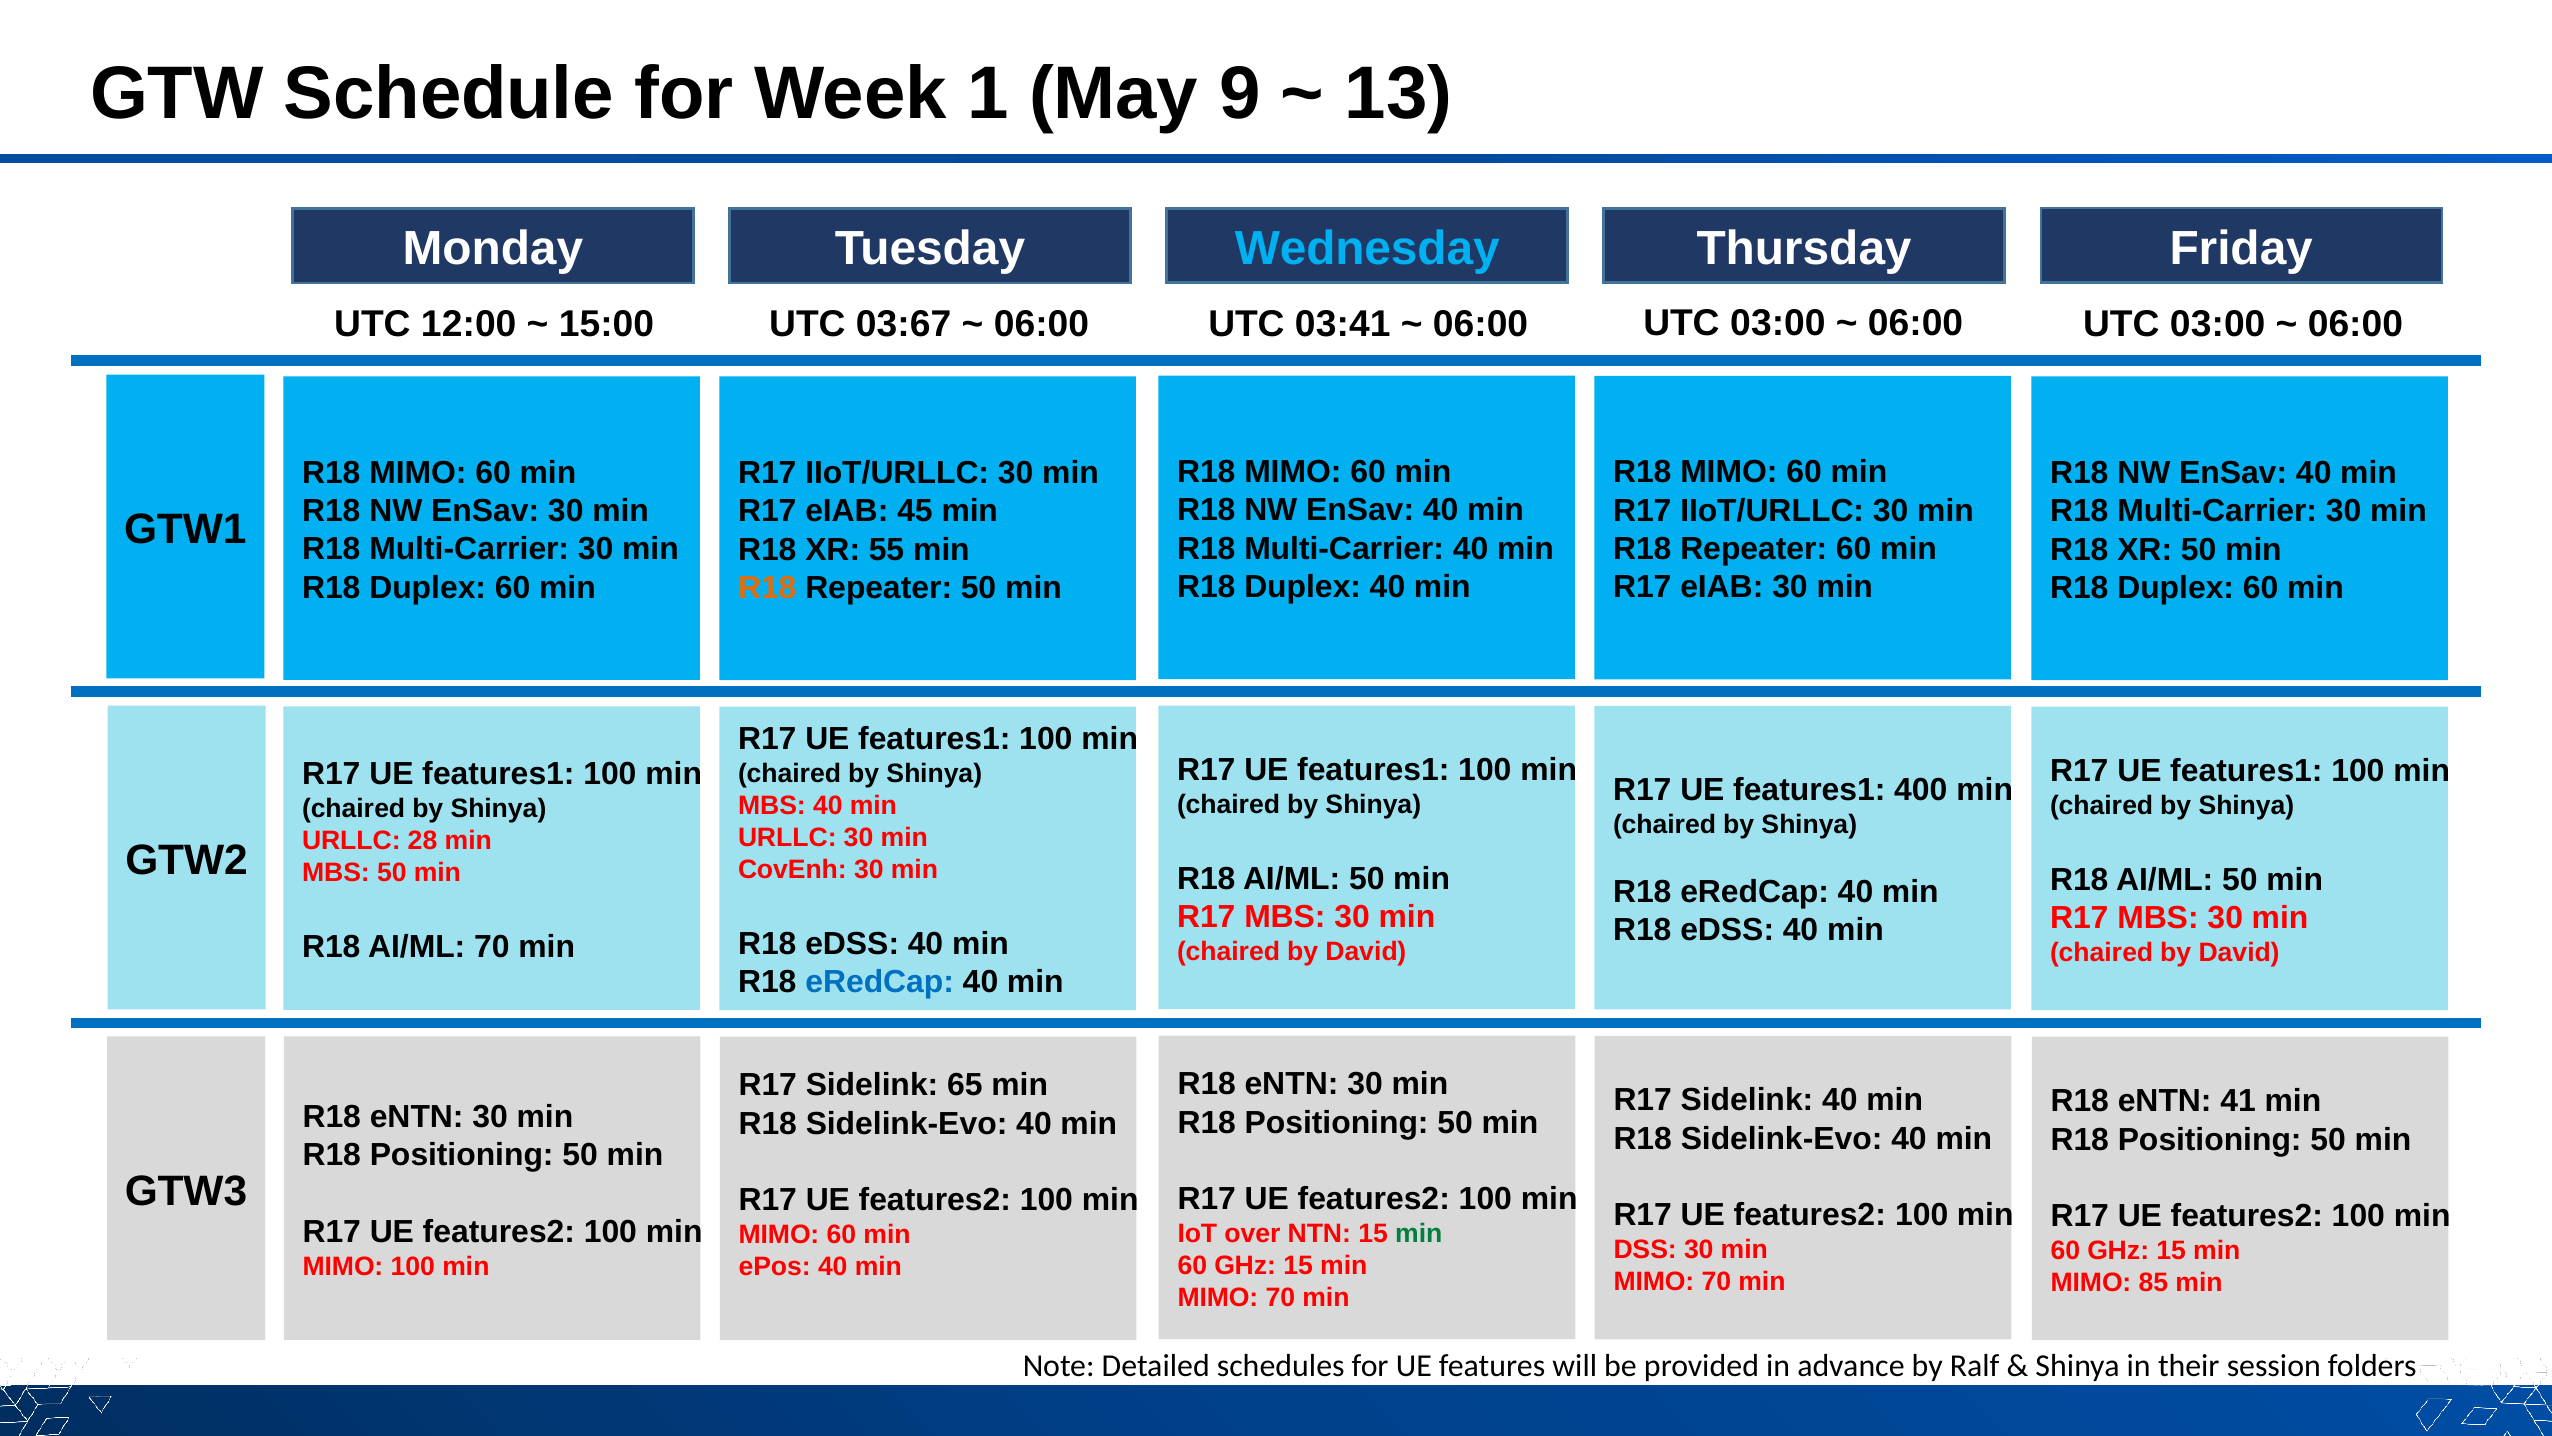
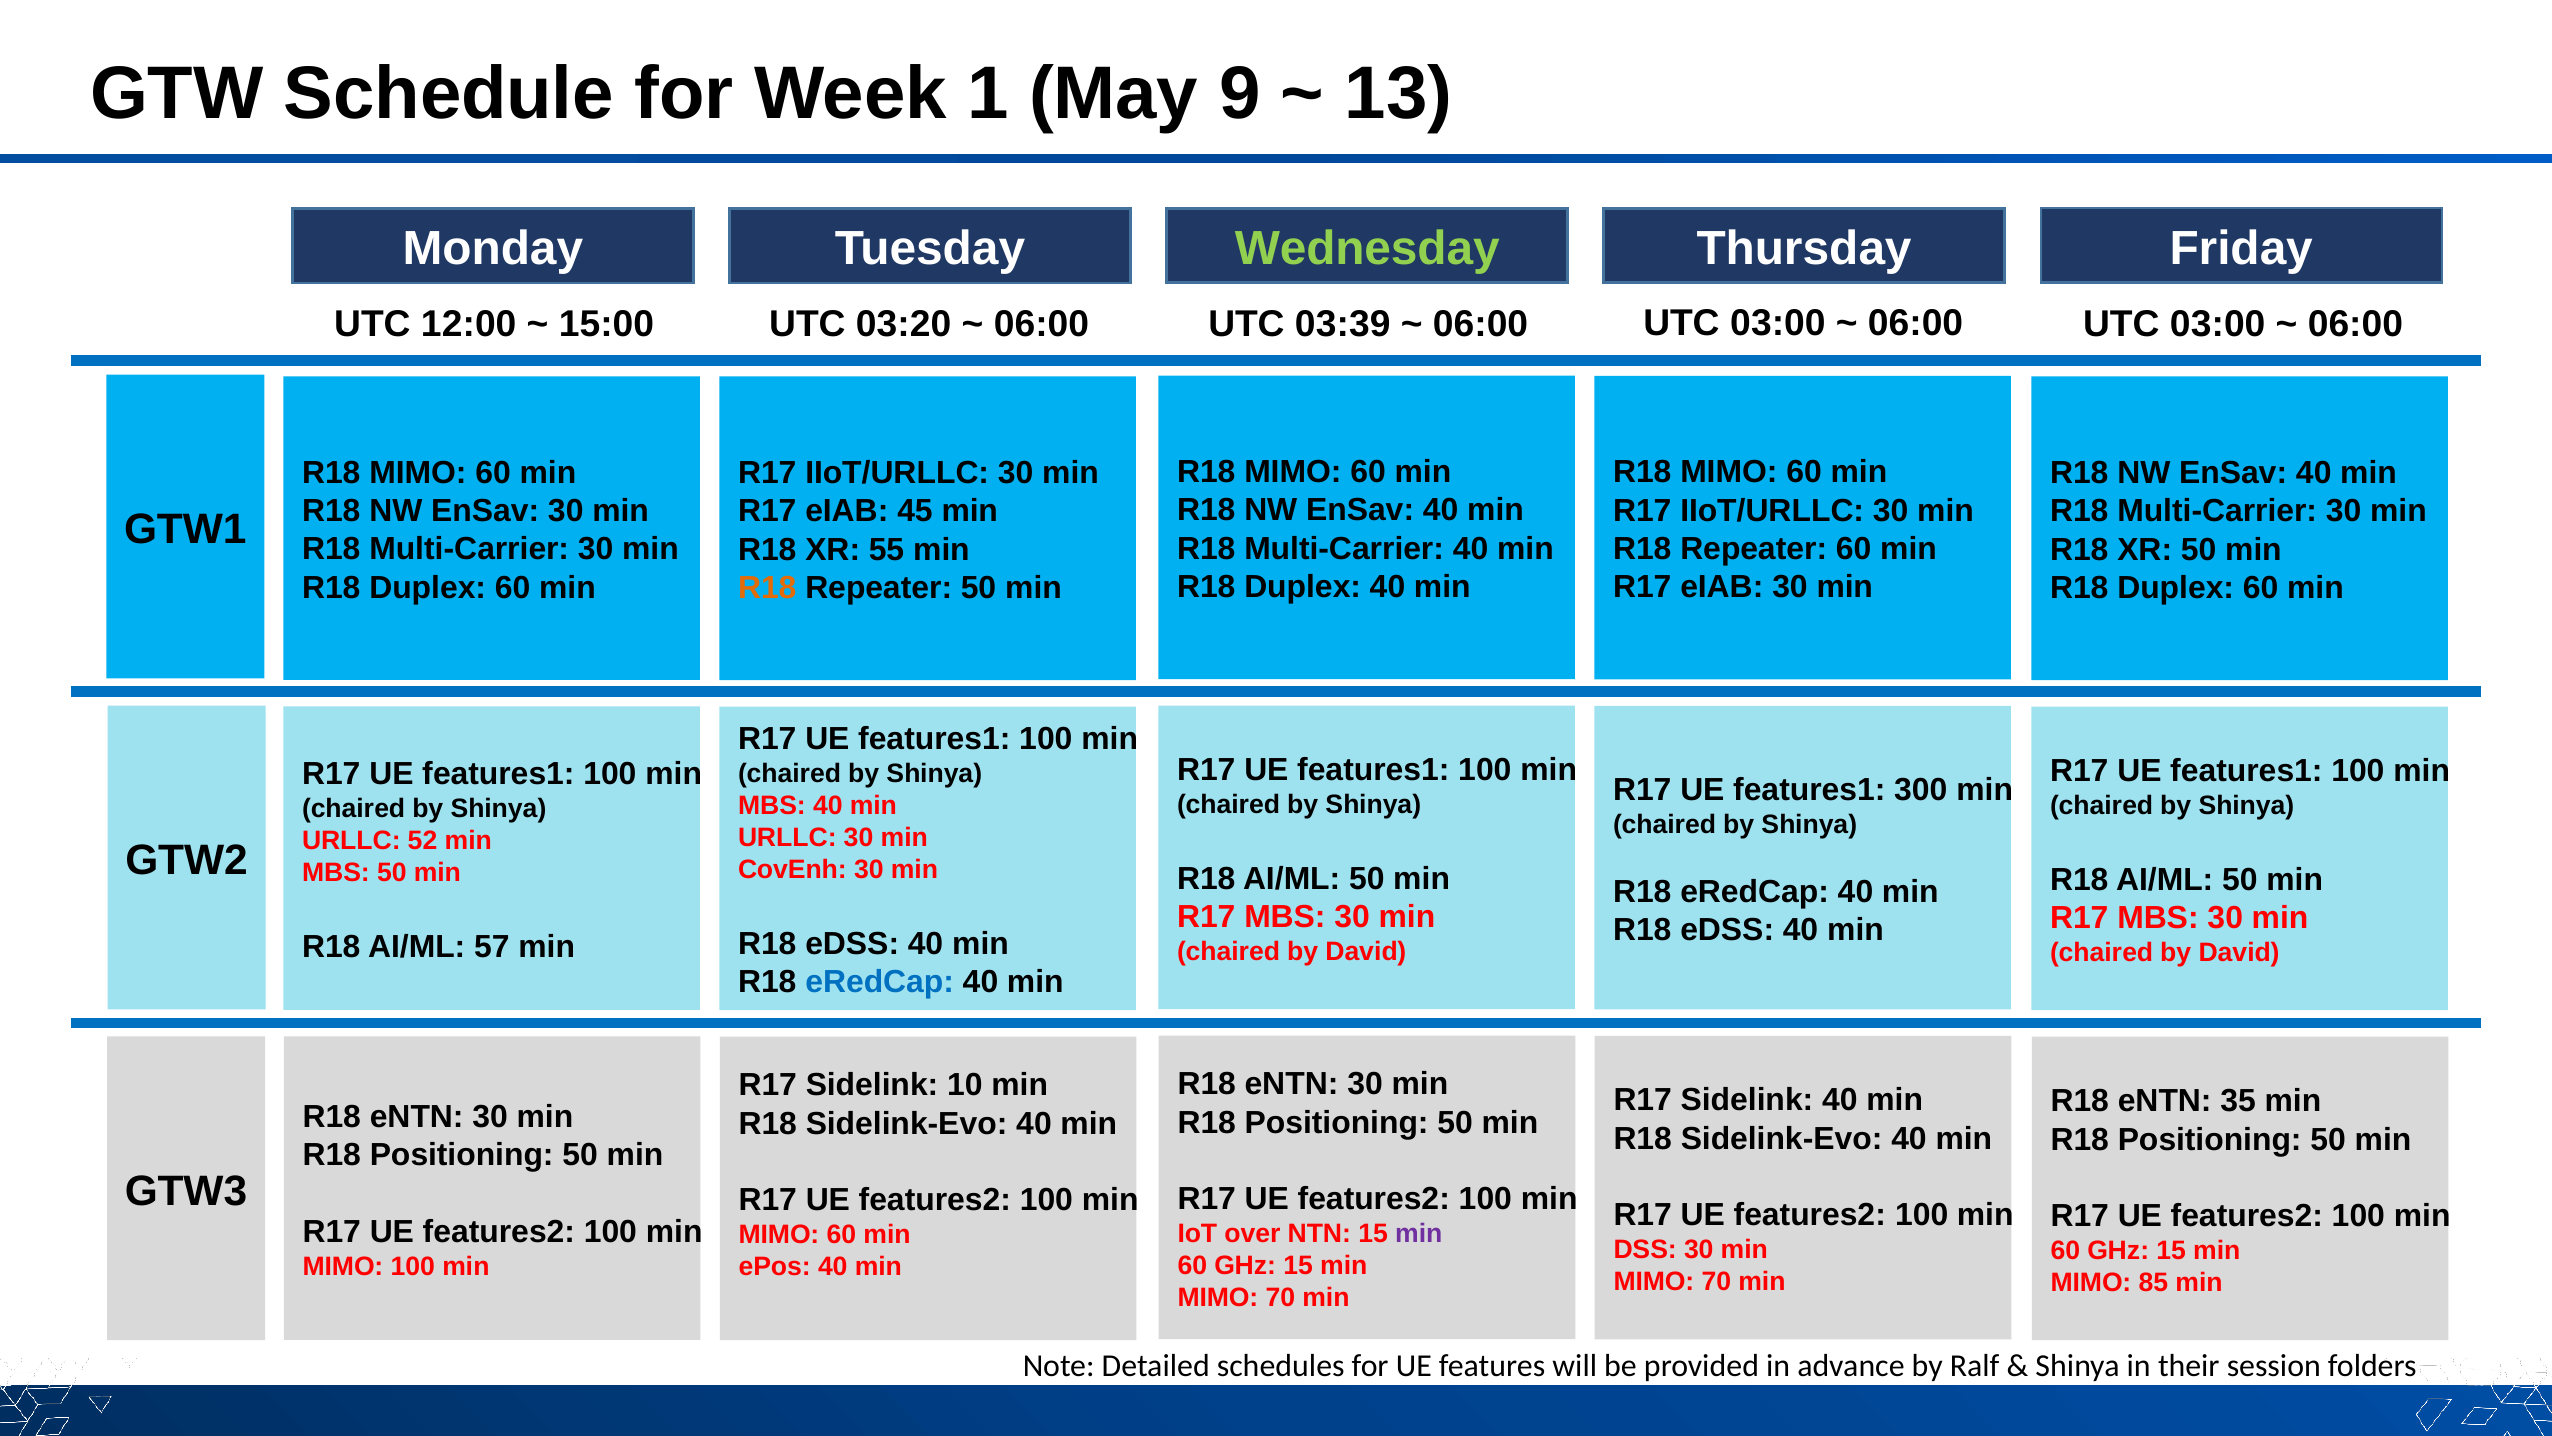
Wednesday colour: light blue -> light green
03:67: 03:67 -> 03:20
03:41: 03:41 -> 03:39
400: 400 -> 300
28: 28 -> 52
AI/ML 70: 70 -> 57
65: 65 -> 10
41: 41 -> 35
min at (1419, 1233) colour: green -> purple
